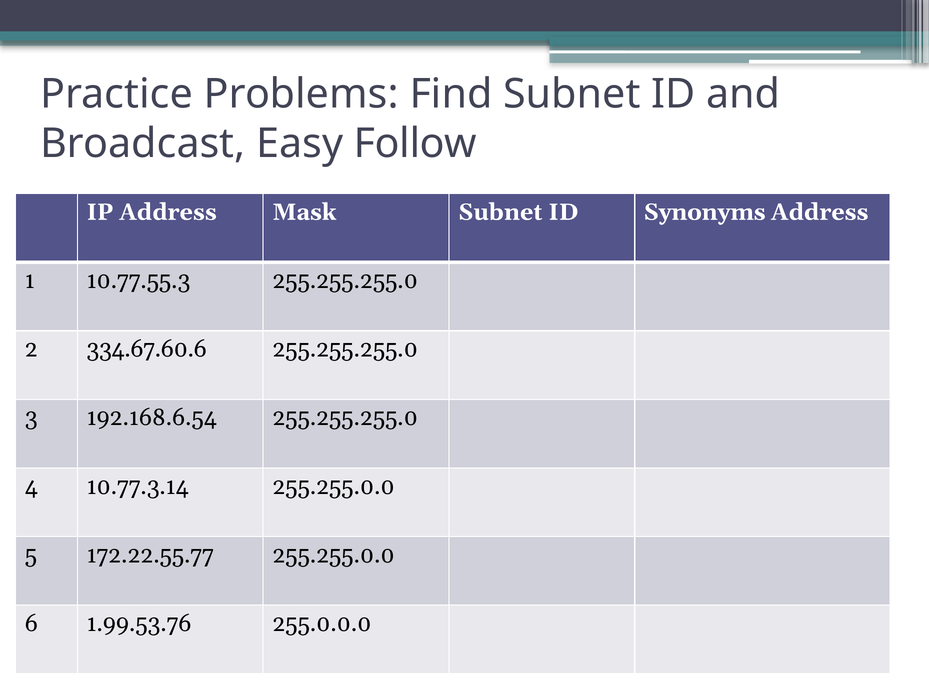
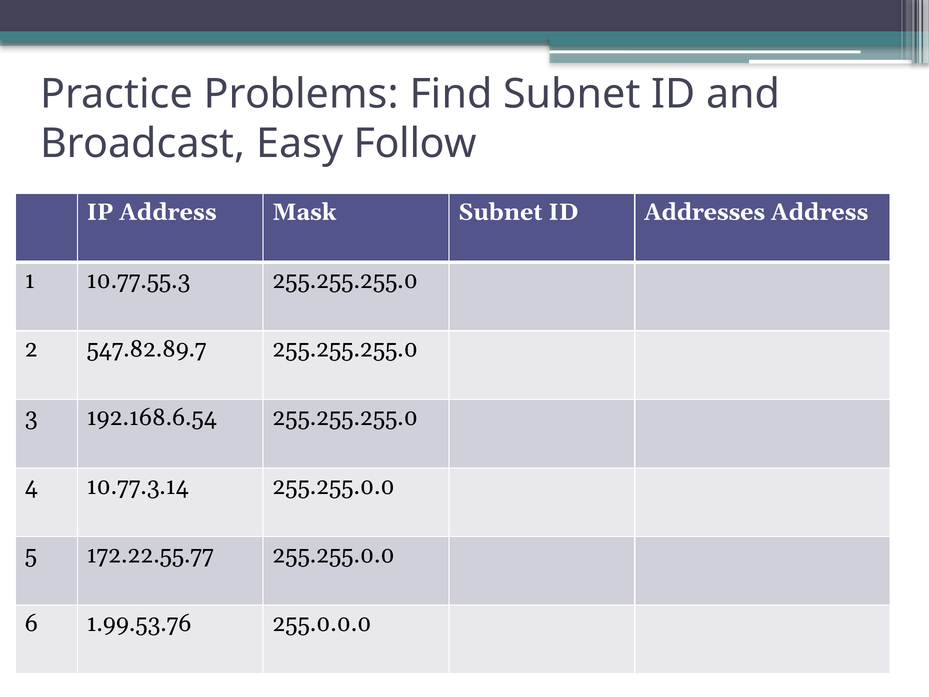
Synonyms: Synonyms -> Addresses
334.67.60.6: 334.67.60.6 -> 547.82.89.7
